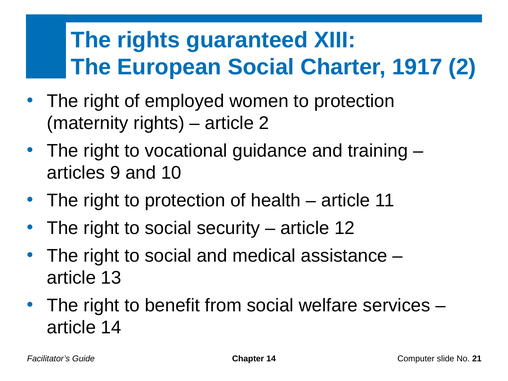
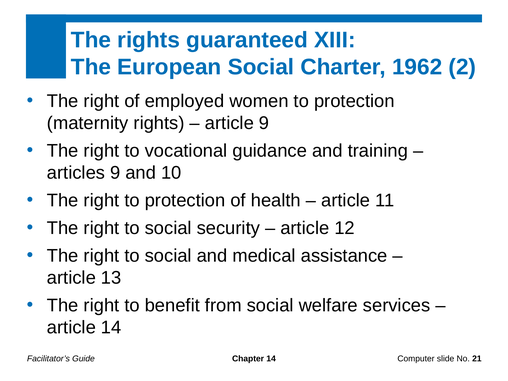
1917: 1917 -> 1962
article 2: 2 -> 9
